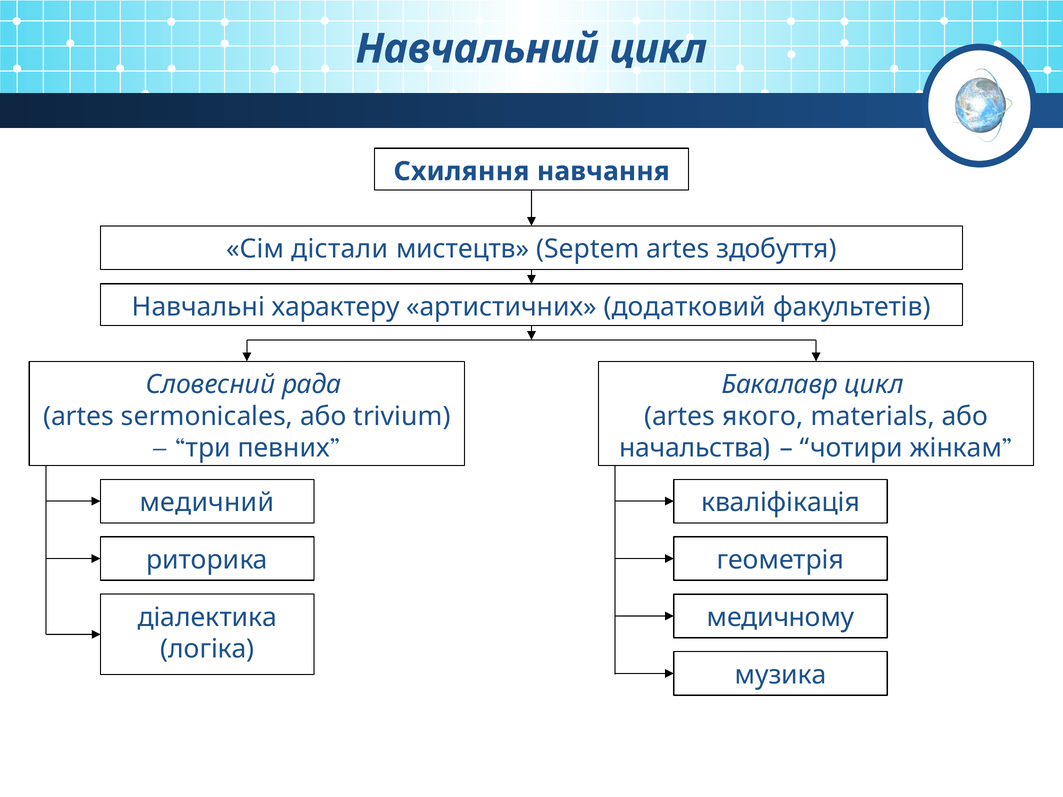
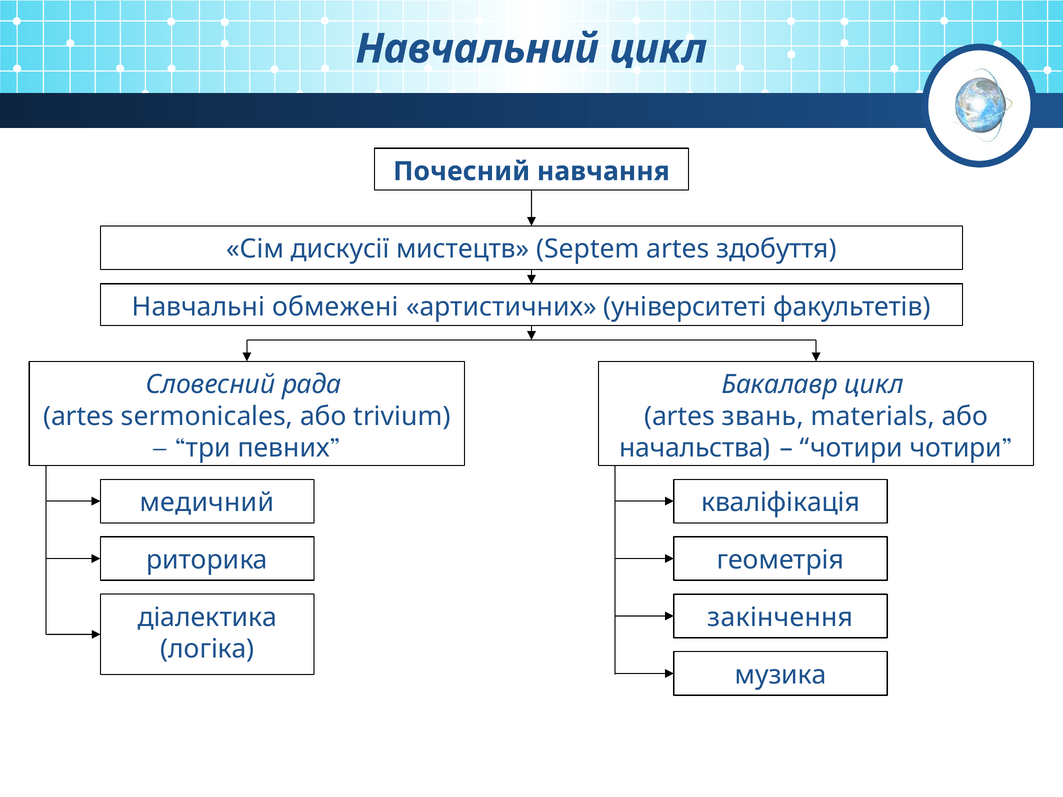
Схиляння: Схиляння -> Почесний
дістали: дістали -> дискусії
характеру: характеру -> обмежені
додатковий: додатковий -> університеті
якого: якого -> звань
чотири жінкам: жінкам -> чотири
медичному: медичному -> закінчення
